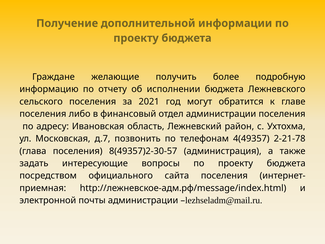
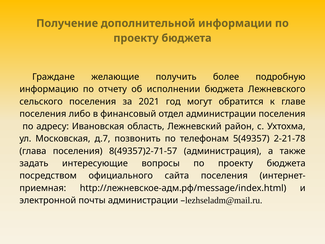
4(49357: 4(49357 -> 5(49357
8(49357)2-30-57: 8(49357)2-30-57 -> 8(49357)2-71-57
